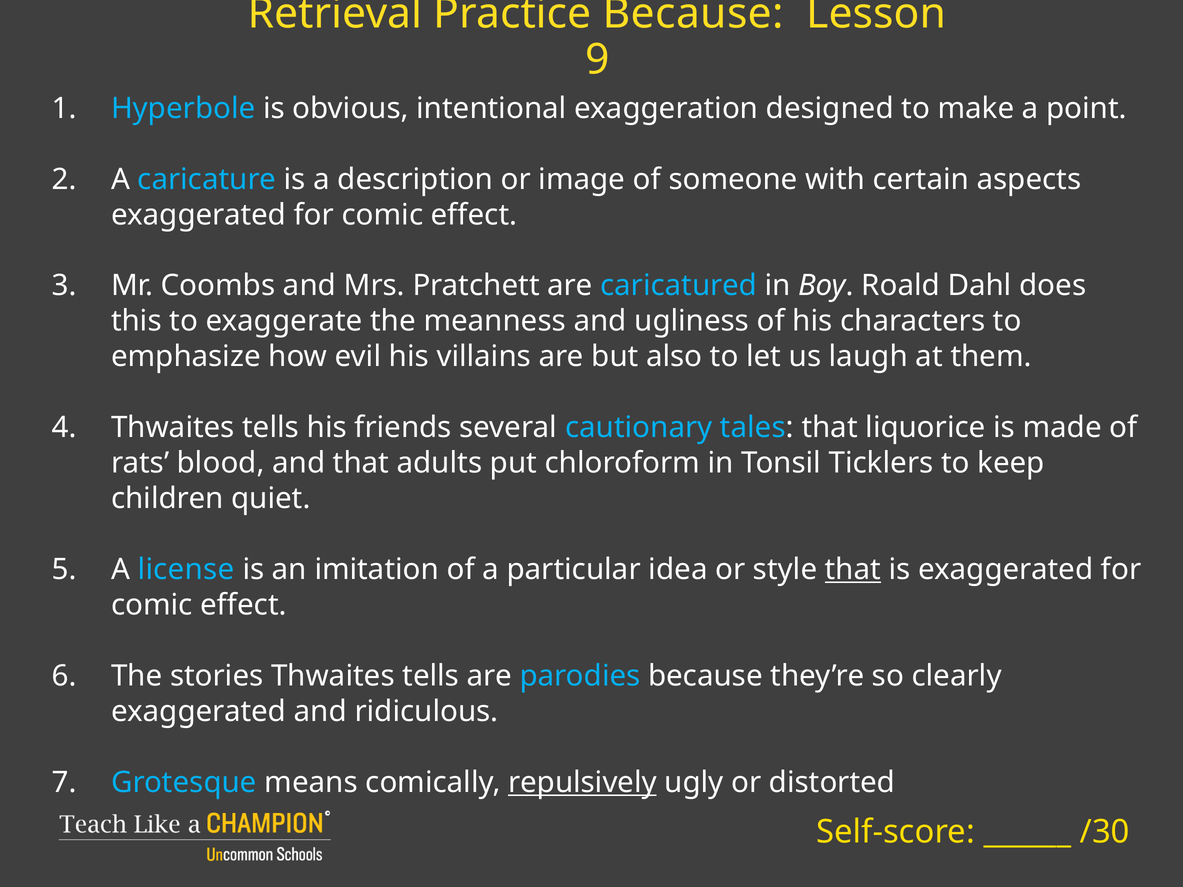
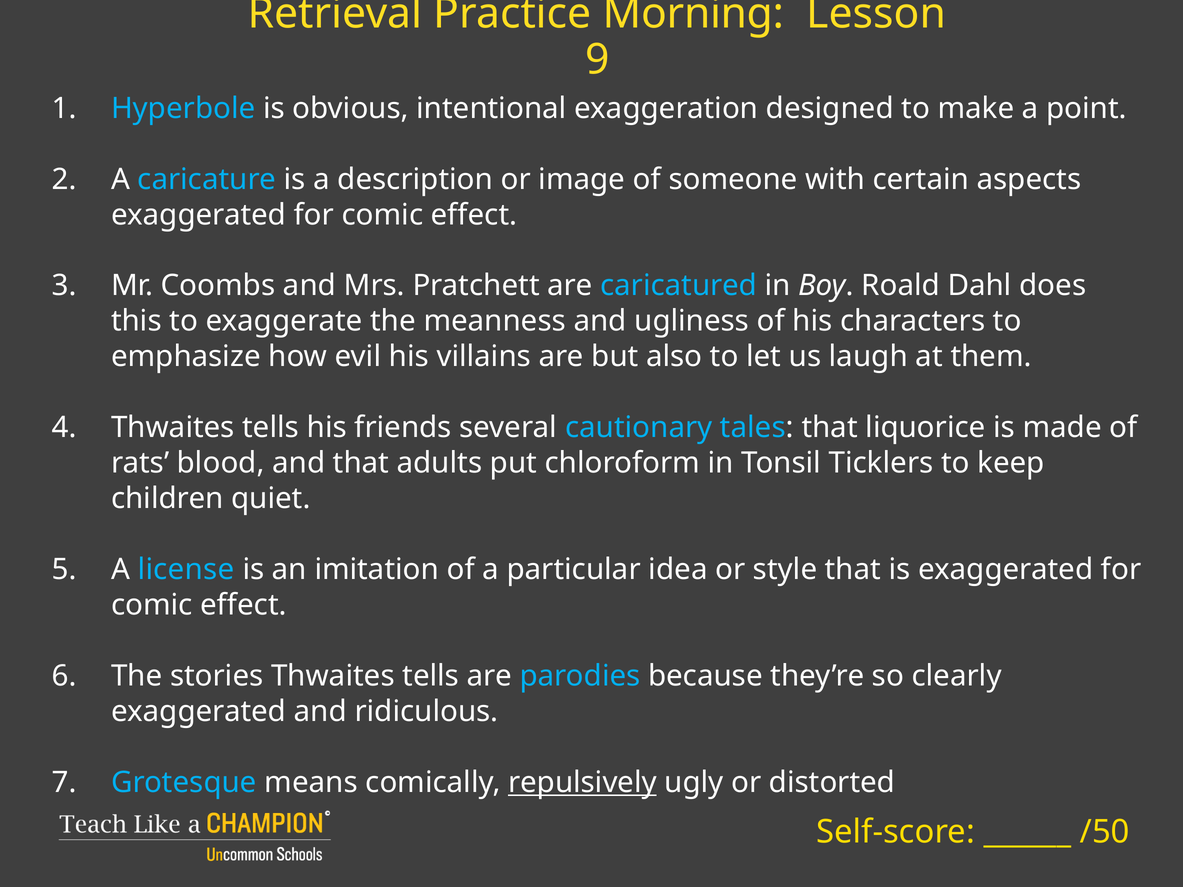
Practice Because: Because -> Morning
that at (853, 570) underline: present -> none
/30: /30 -> /50
